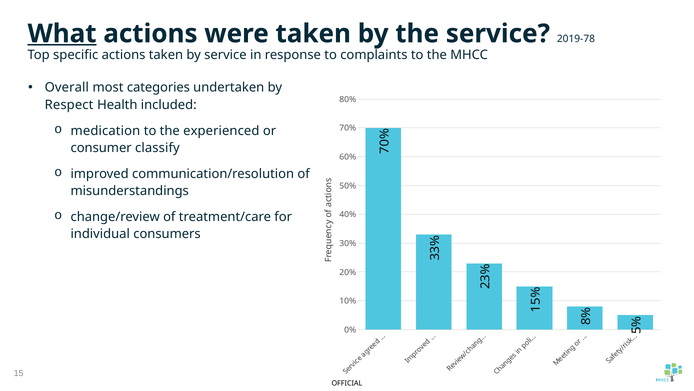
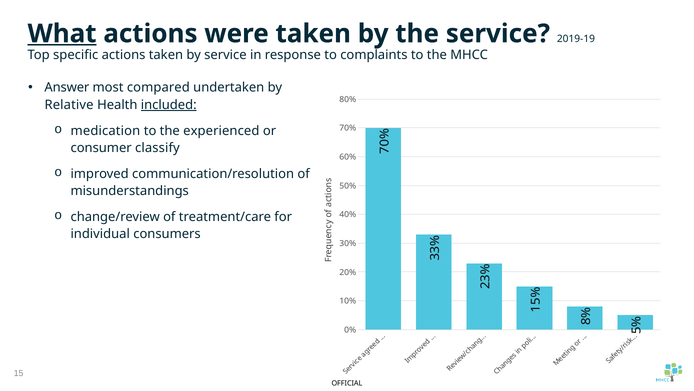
2019-78: 2019-78 -> 2019-19
Overall: Overall -> Answer
categories: categories -> compared
Respect: Respect -> Relative
included underline: none -> present
